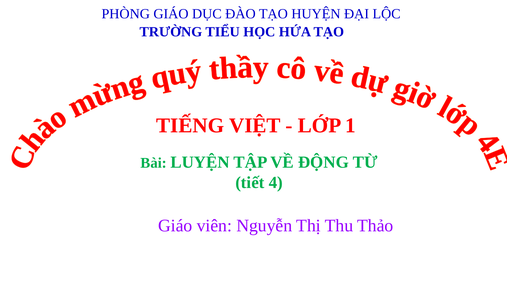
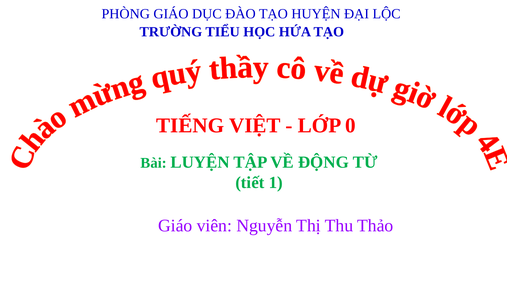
1: 1 -> 0
4: 4 -> 1
